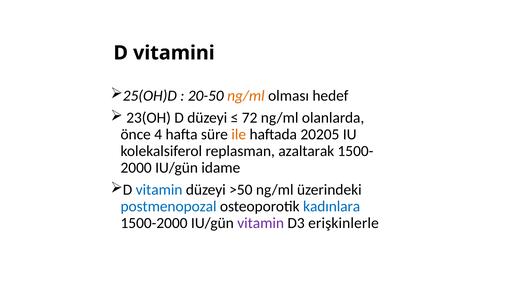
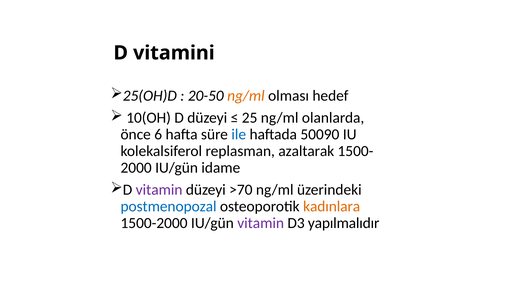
23(OH: 23(OH -> 10(OH
72: 72 -> 25
4: 4 -> 6
ile colour: orange -> blue
20205: 20205 -> 50090
vitamin at (159, 190) colour: blue -> purple
>50: >50 -> >70
kadınlara colour: blue -> orange
erişkinlerle: erişkinlerle -> yapılmalıdır
